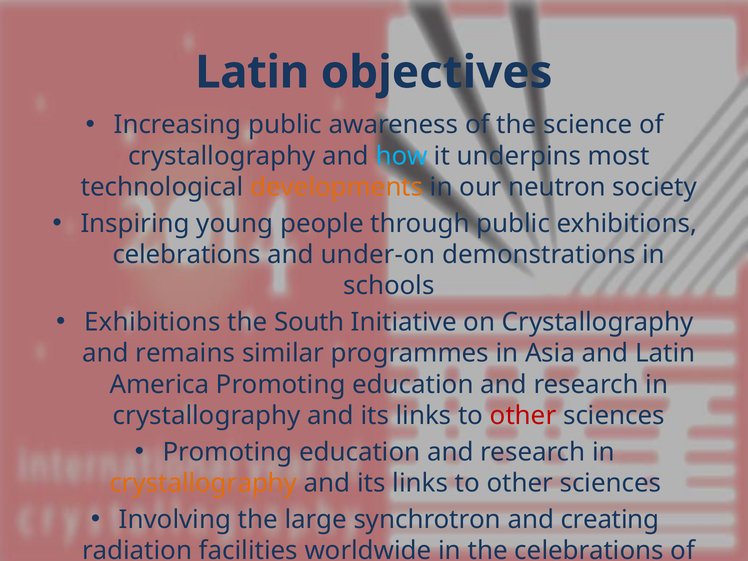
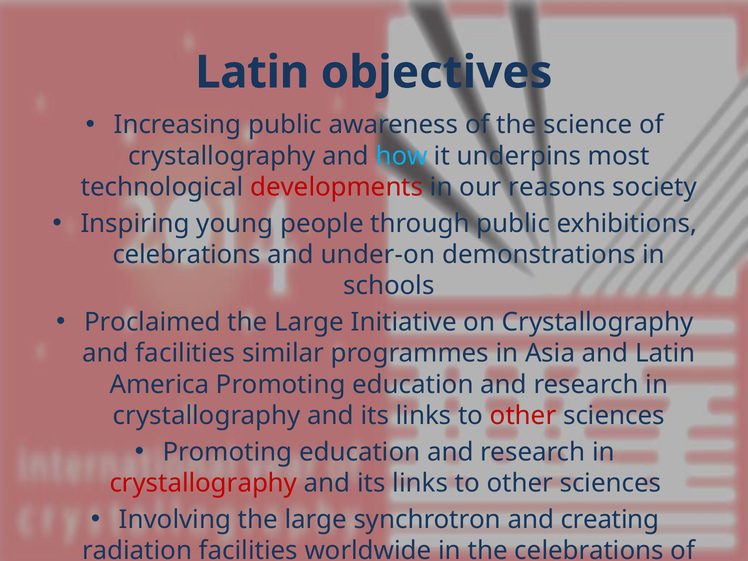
developments colour: orange -> red
neutron: neutron -> reasons
Exhibitions at (152, 322): Exhibitions -> Proclaimed
South at (309, 322): South -> Large
and remains: remains -> facilities
crystallography at (203, 483) colour: orange -> red
